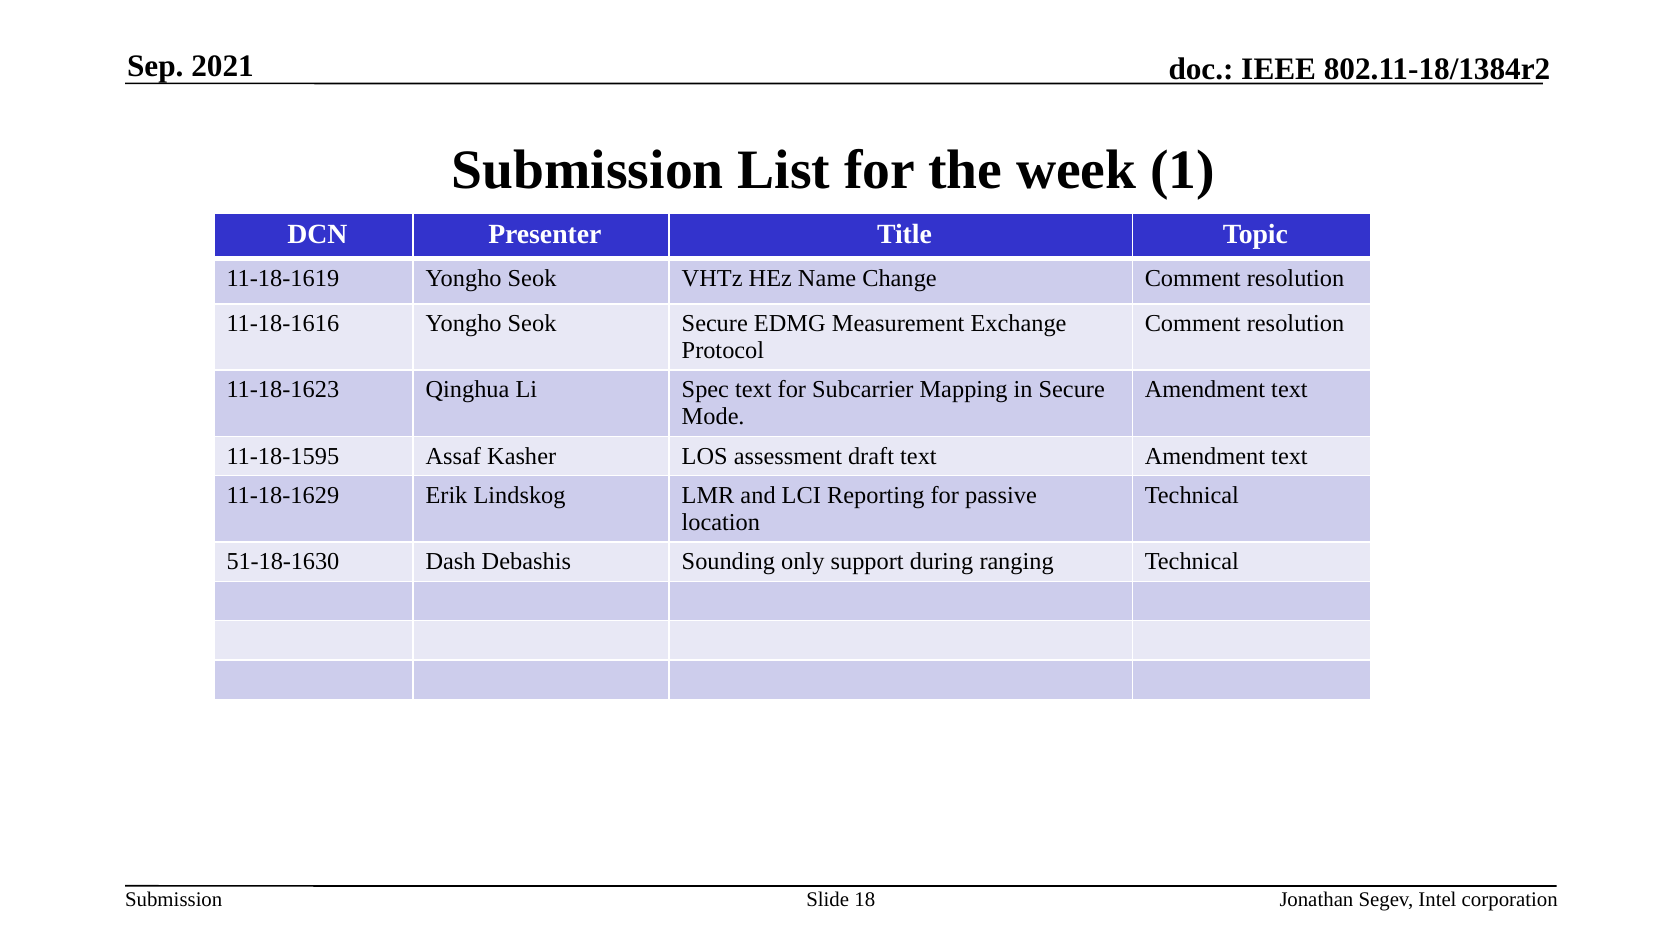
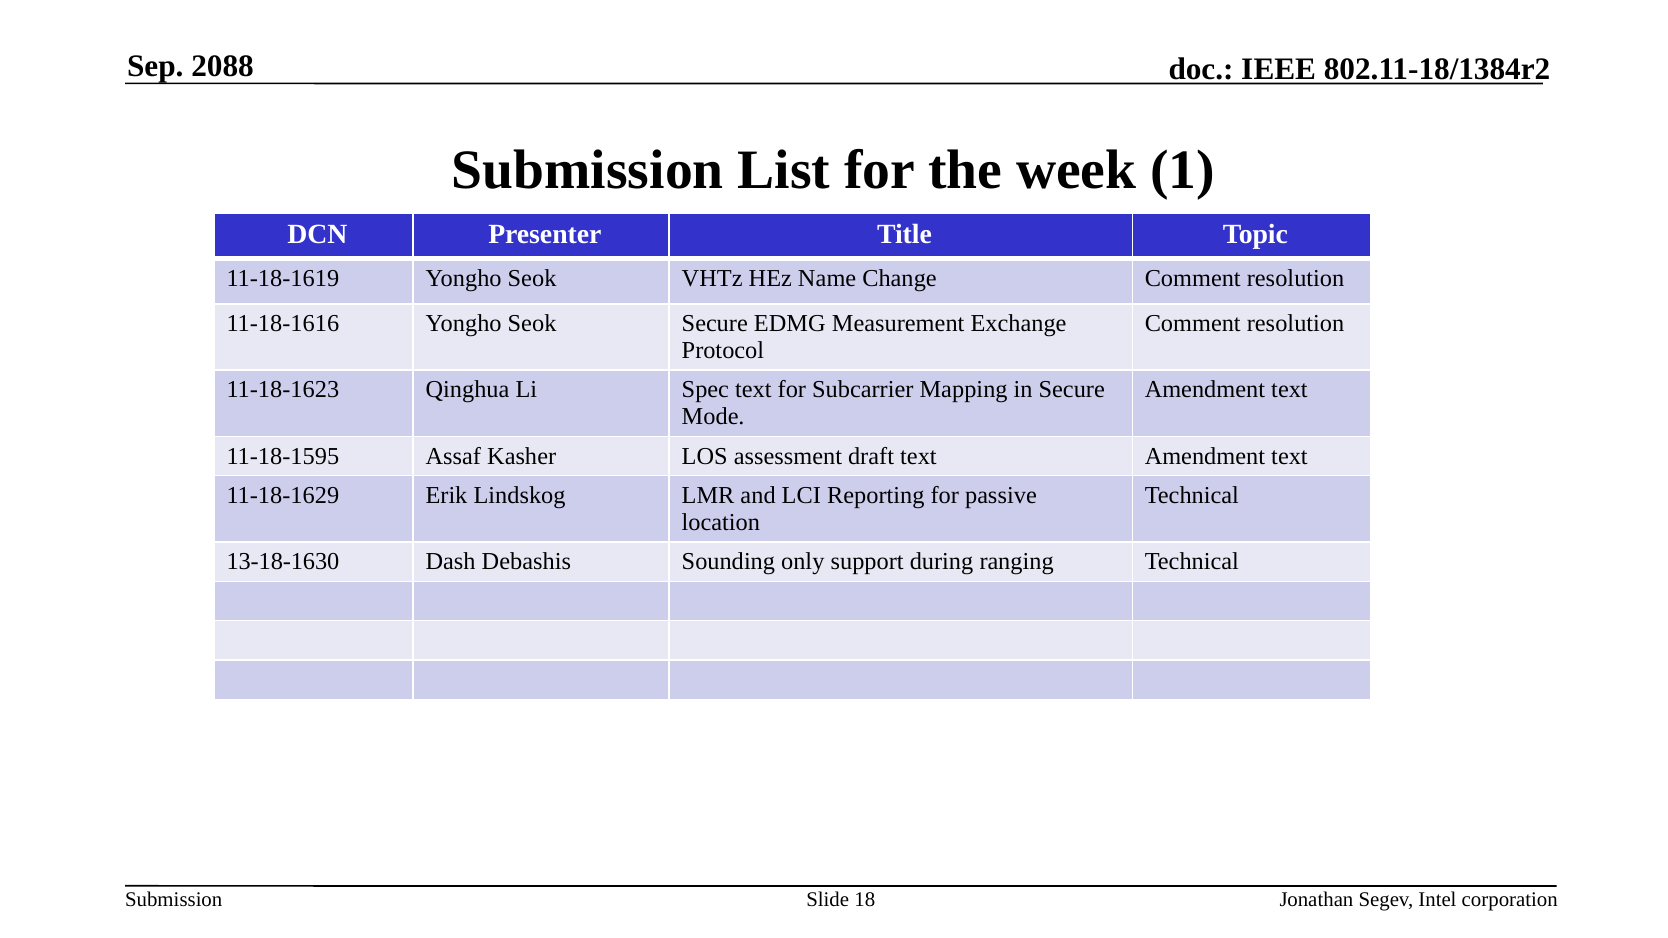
2021: 2021 -> 2088
51-18-1630: 51-18-1630 -> 13-18-1630
